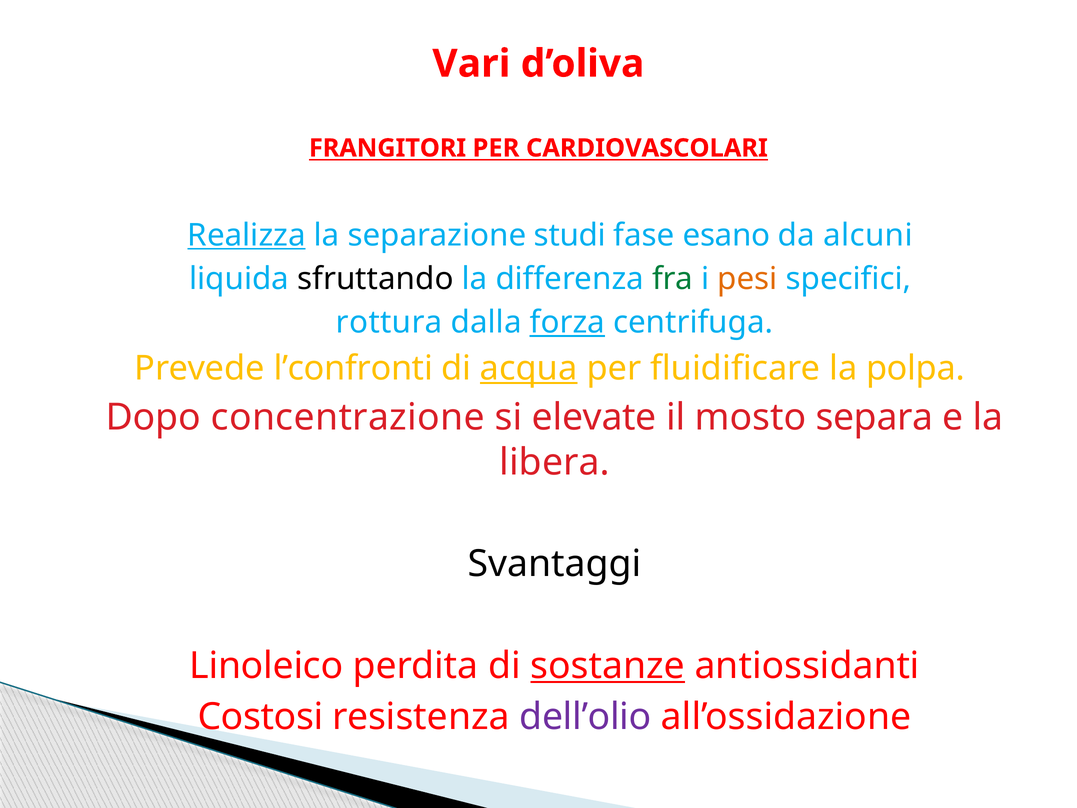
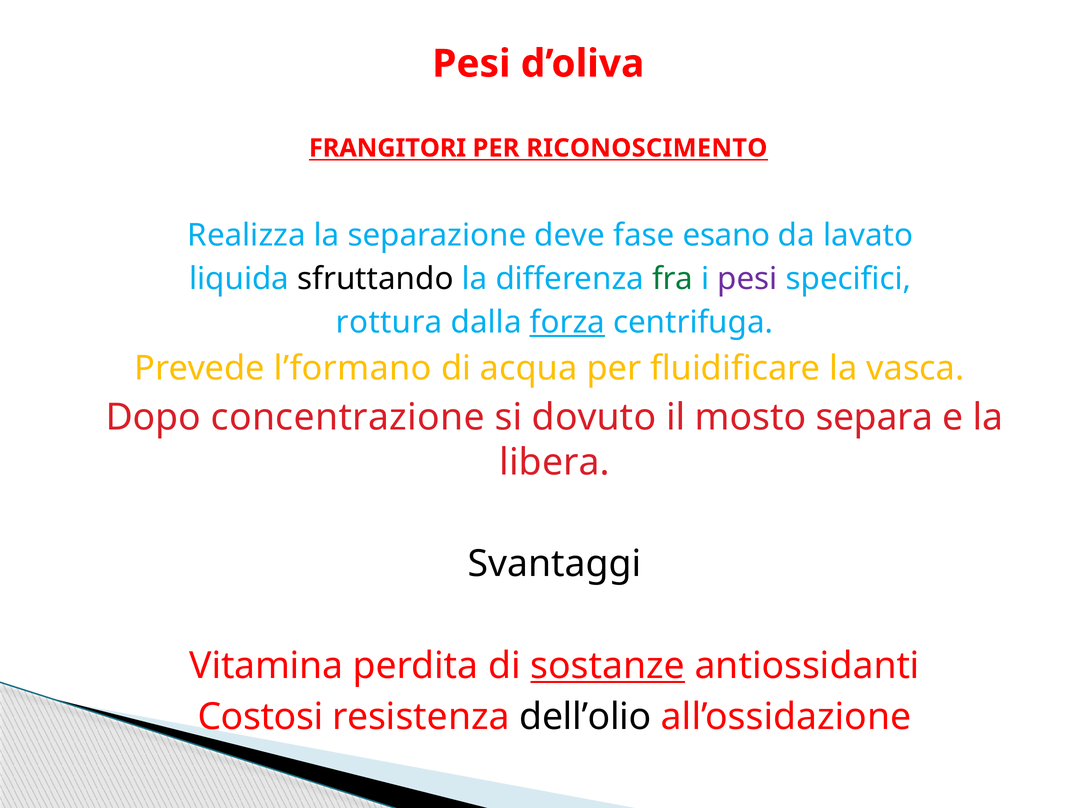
Vari at (471, 64): Vari -> Pesi
CARDIOVASCOLARI: CARDIOVASCOLARI -> RICONOSCIMENTO
Realizza underline: present -> none
studi: studi -> deve
alcuni: alcuni -> lavato
pesi at (747, 279) colour: orange -> purple
l’confronti: l’confronti -> l’formano
acqua underline: present -> none
polpa: polpa -> vasca
elevate: elevate -> dovuto
Linoleico: Linoleico -> Vitamina
dell’olio colour: purple -> black
